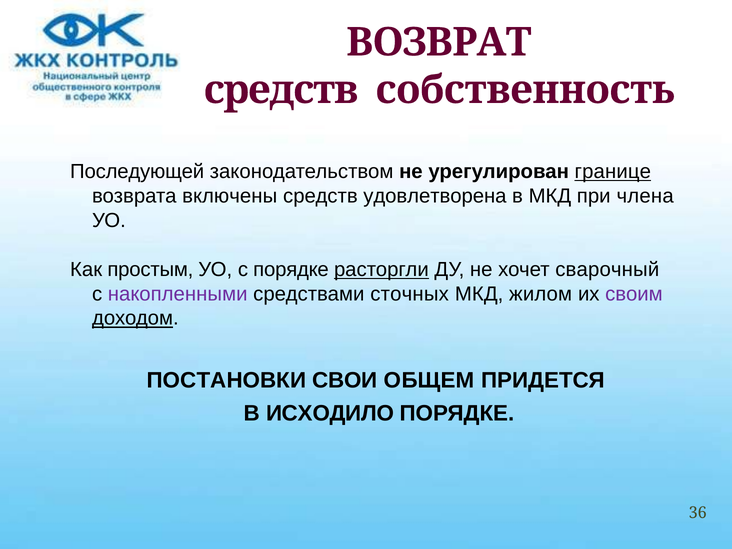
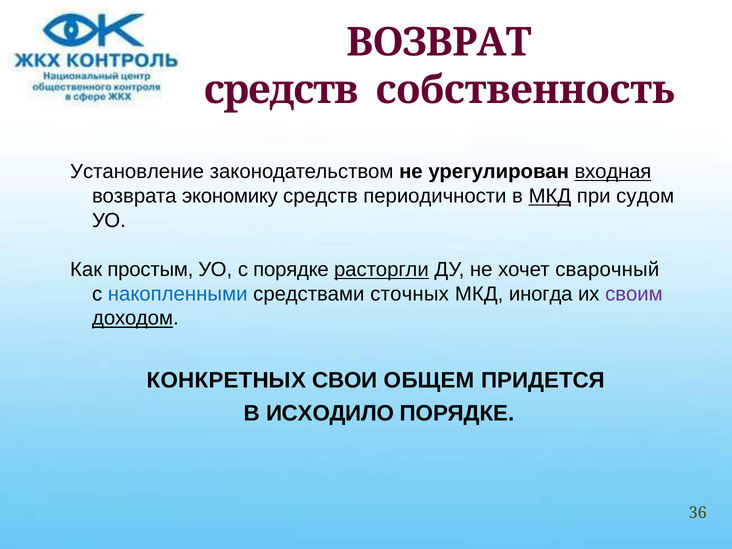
Последующей: Последующей -> Установление
границе: границе -> входная
включены: включены -> экономику
удовлетворена: удовлетворена -> периодичности
МКД at (550, 196) underline: none -> present
члена: члена -> судом
накопленными colour: purple -> blue
жилом: жилом -> иногда
ПОСТАНОВКИ: ПОСТАНОВКИ -> КОНКРЕТНЫХ
